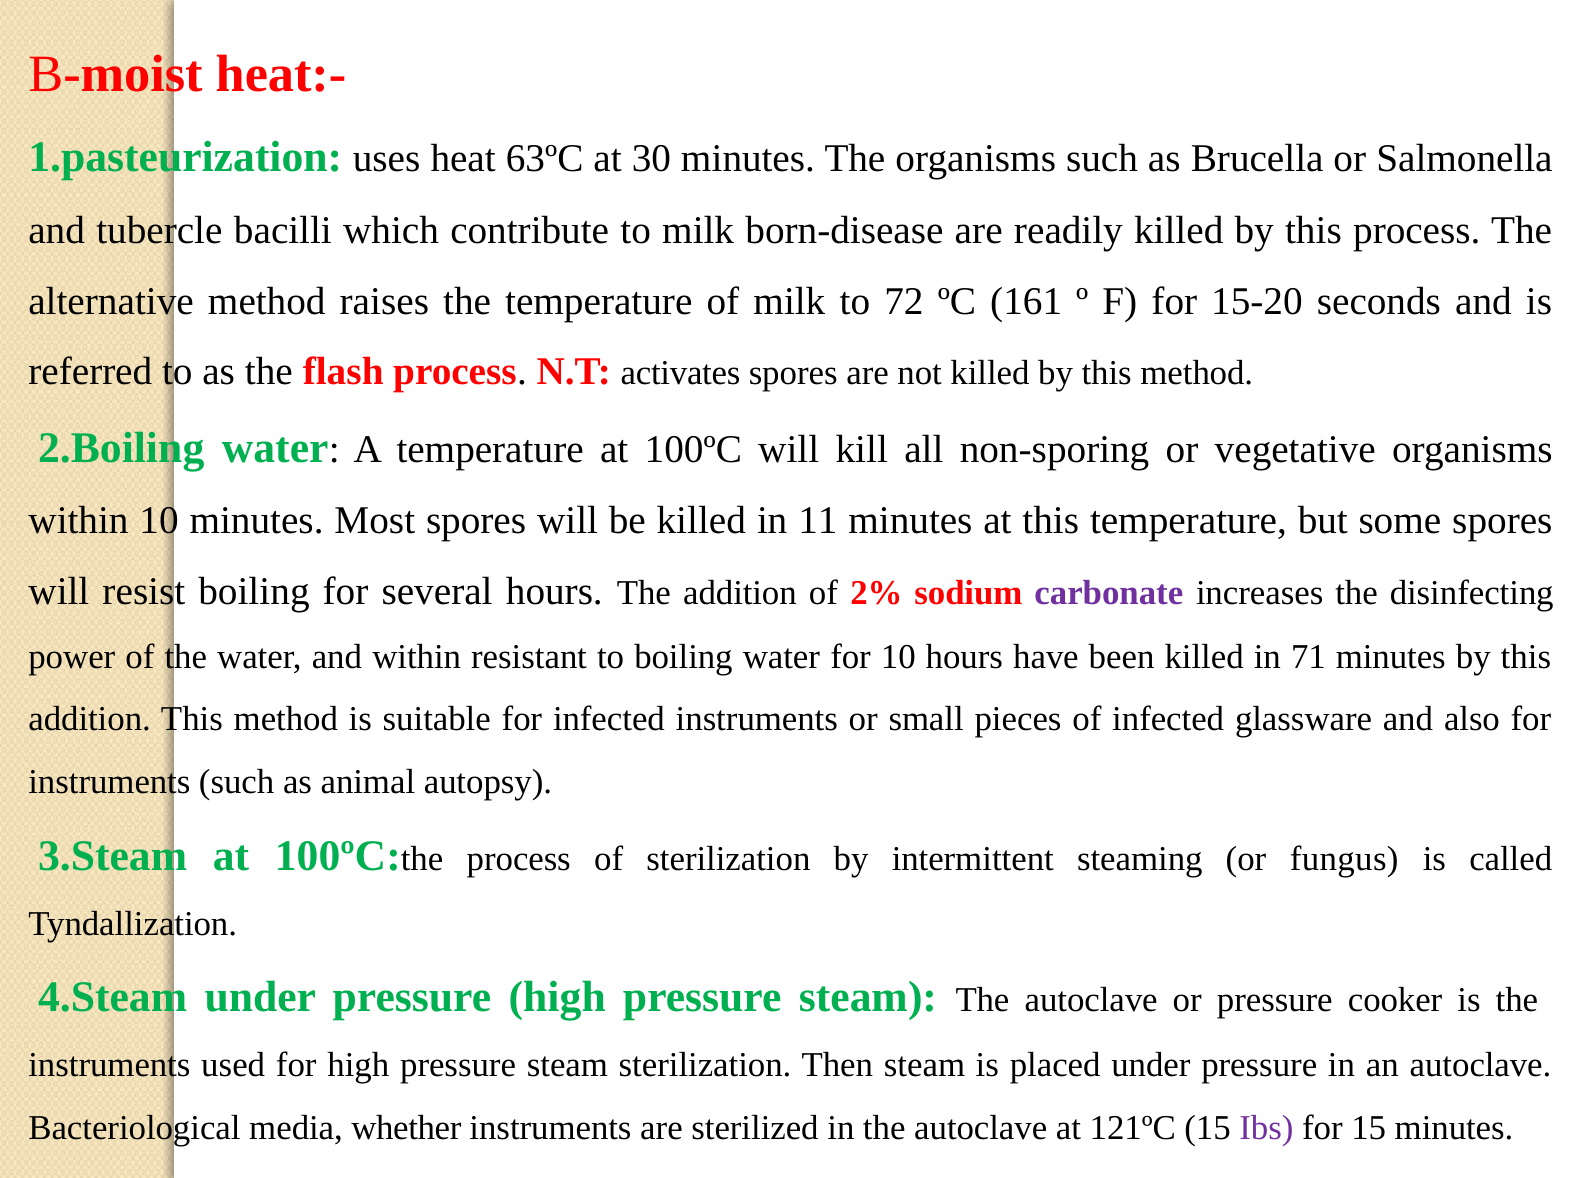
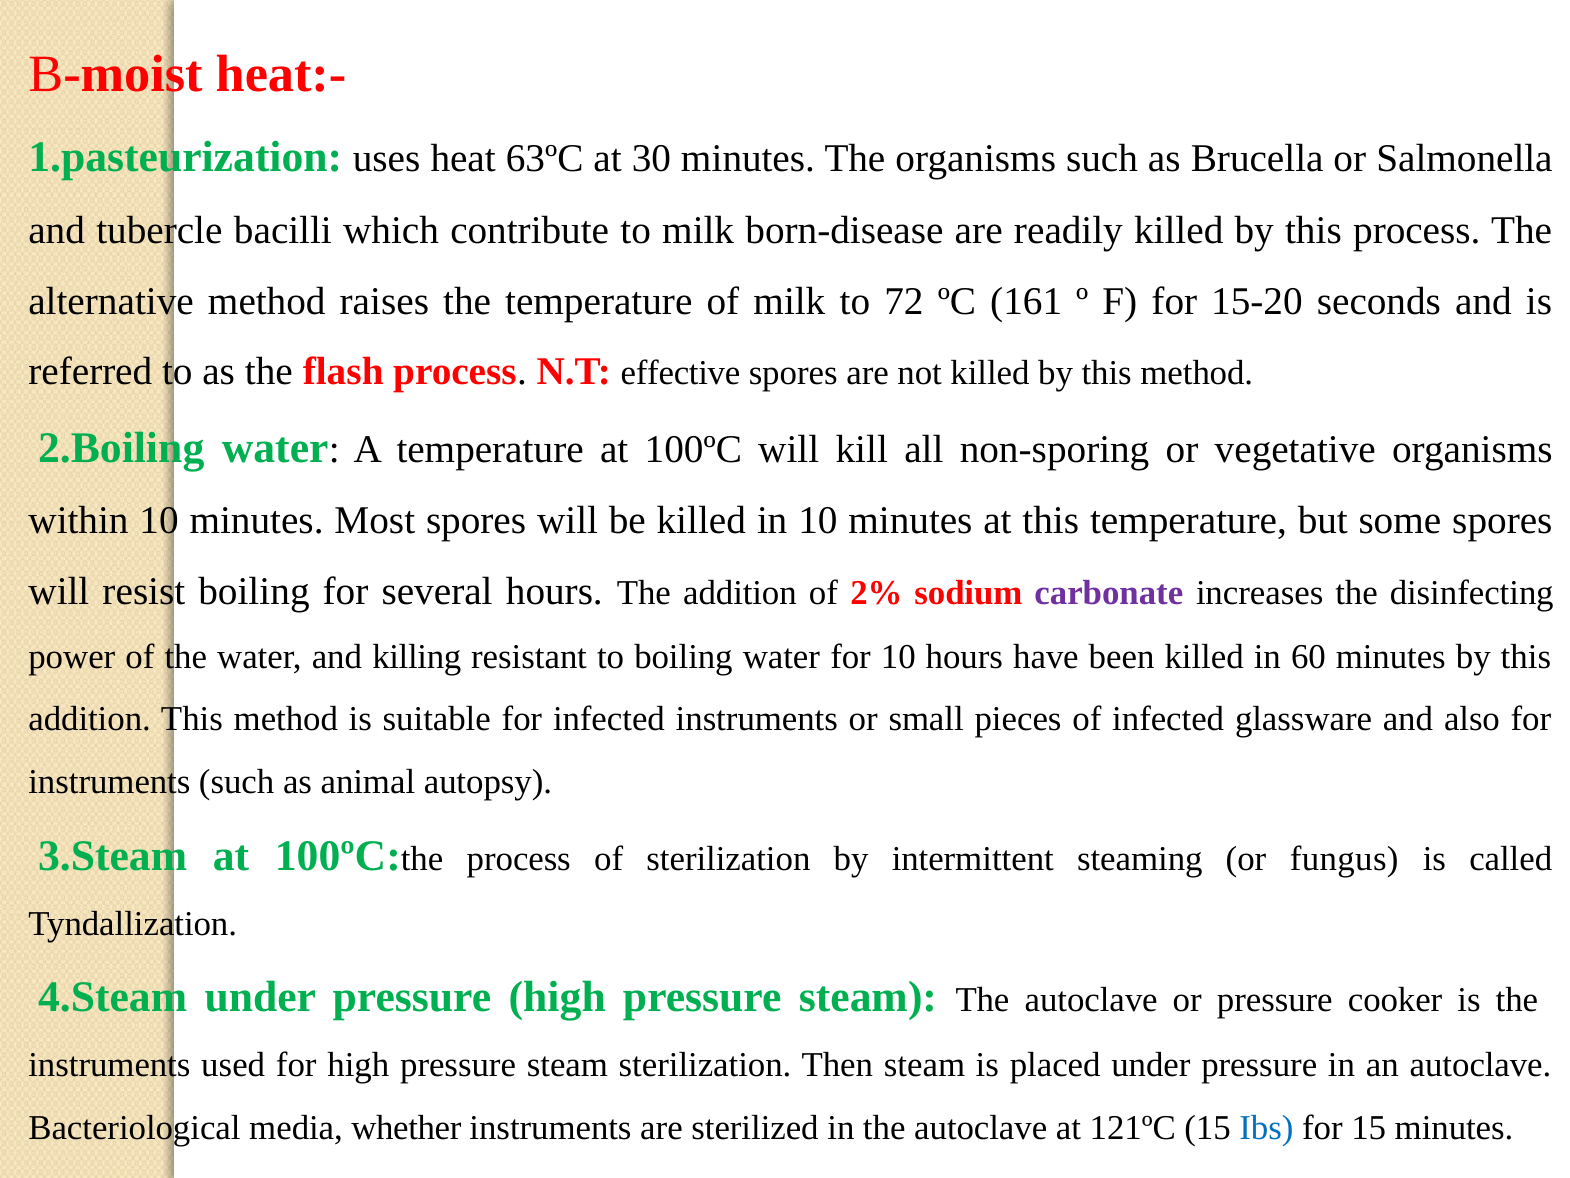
activates: activates -> effective
in 11: 11 -> 10
and within: within -> killing
71: 71 -> 60
Ibs colour: purple -> blue
